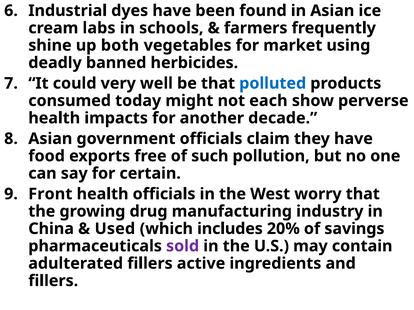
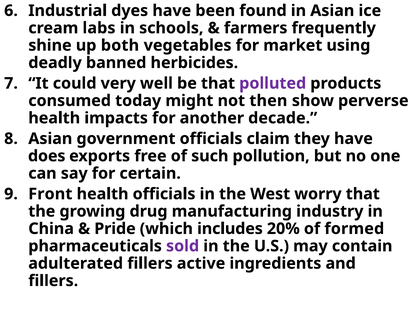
polluted colour: blue -> purple
each: each -> then
food: food -> does
Used: Used -> Pride
savings: savings -> formed
